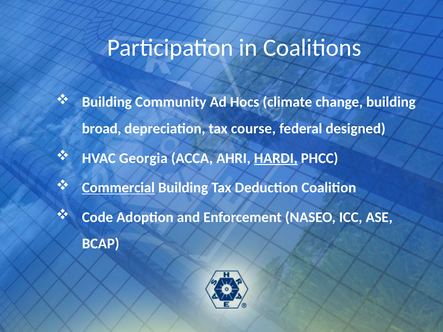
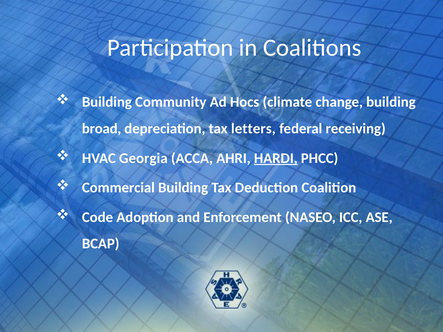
course: course -> letters
designed: designed -> receiving
Commercial underline: present -> none
